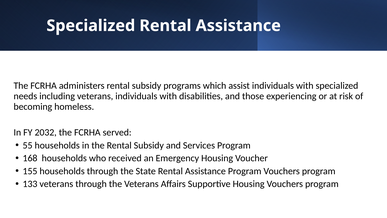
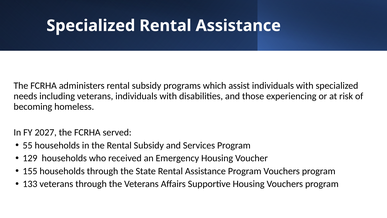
2032: 2032 -> 2027
168: 168 -> 129
